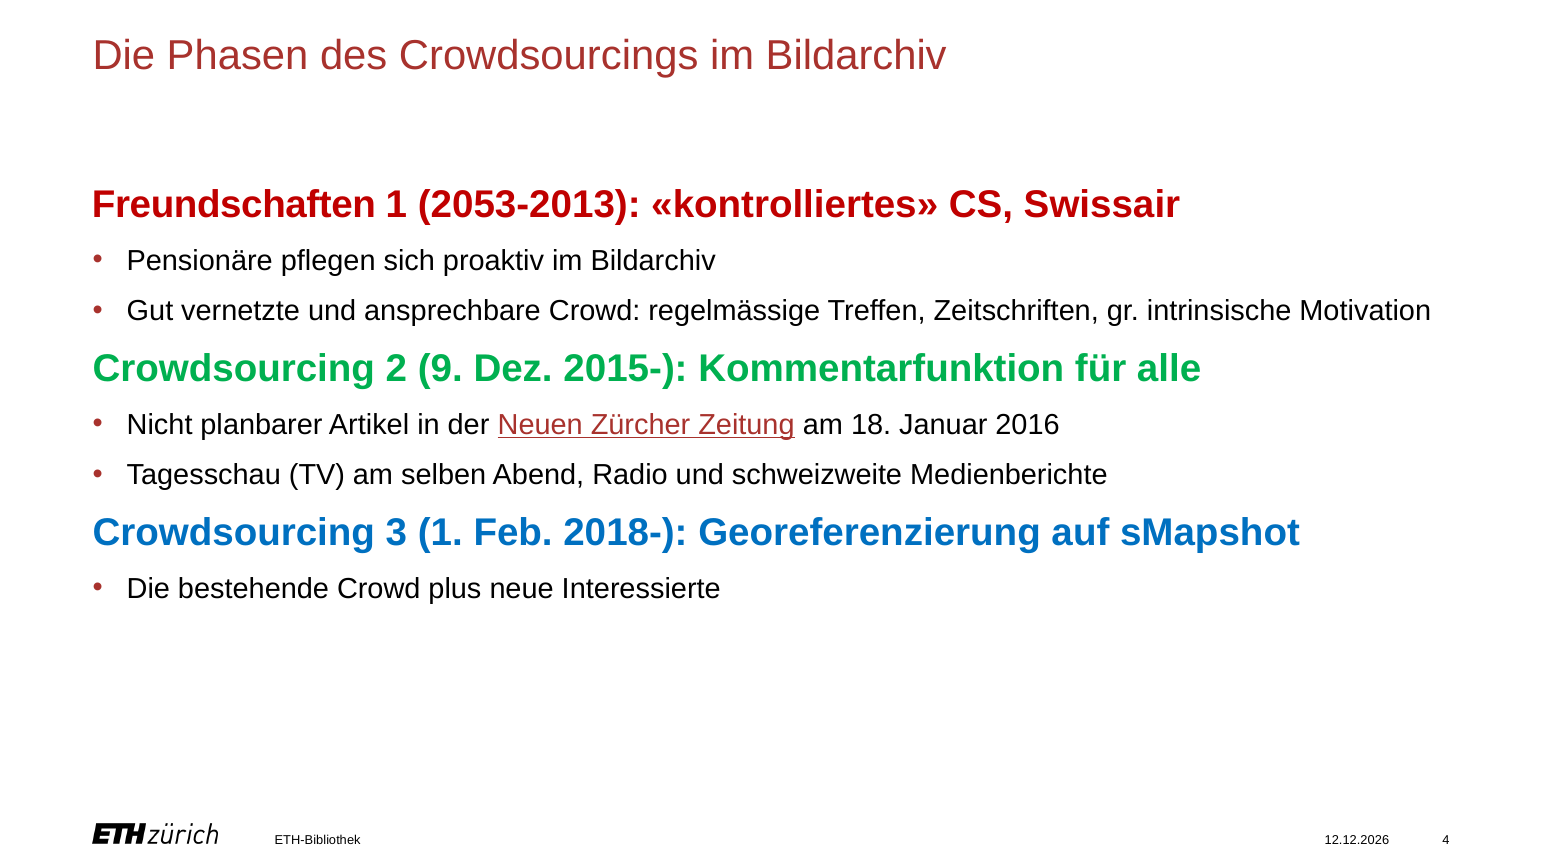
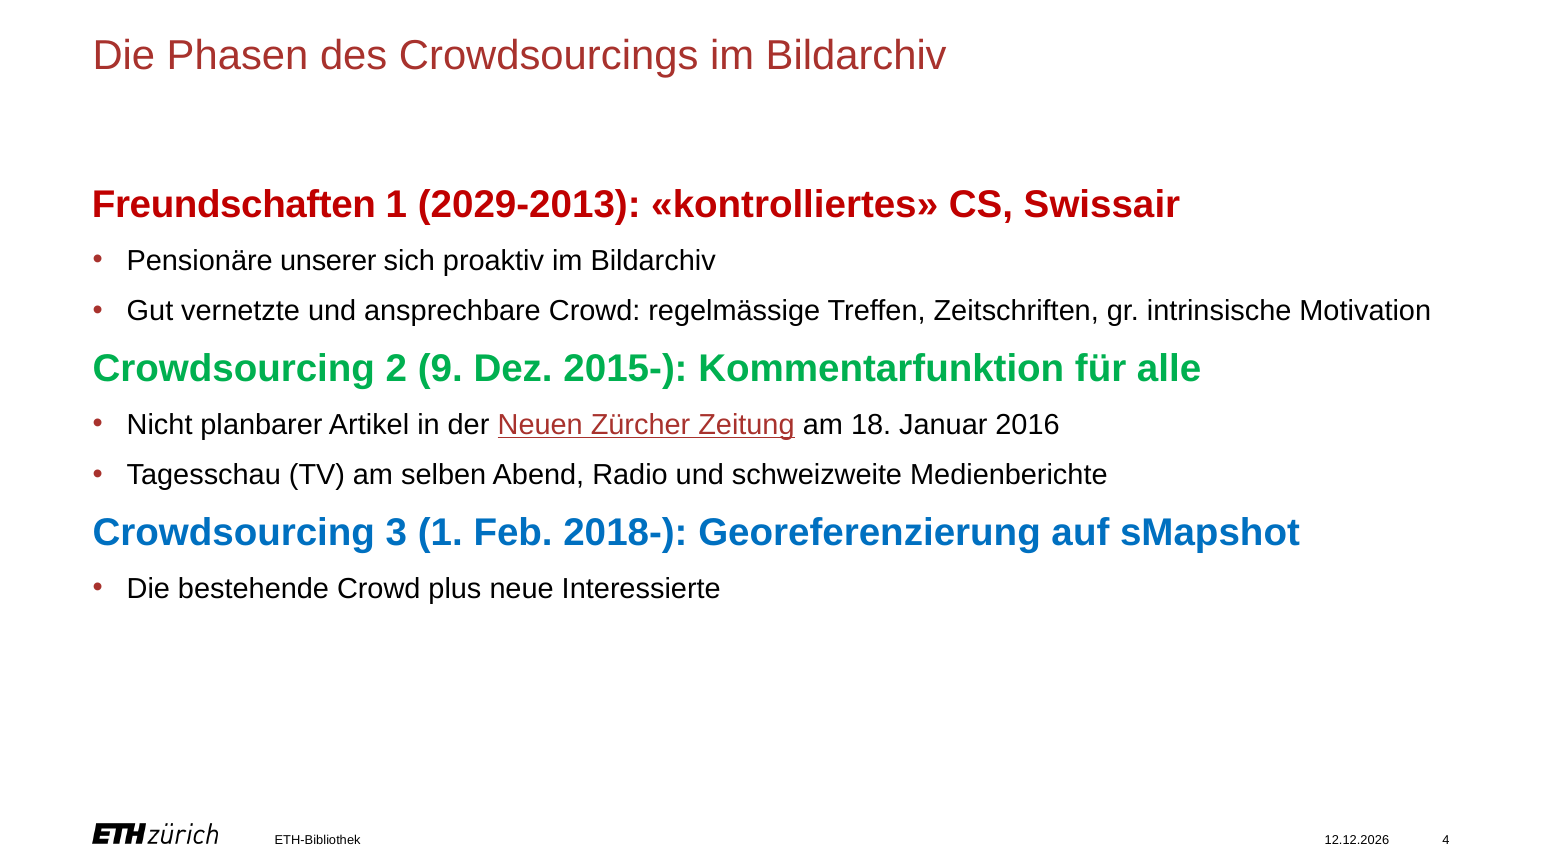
2053-2013: 2053-2013 -> 2029-2013
pflegen: pflegen -> unserer
